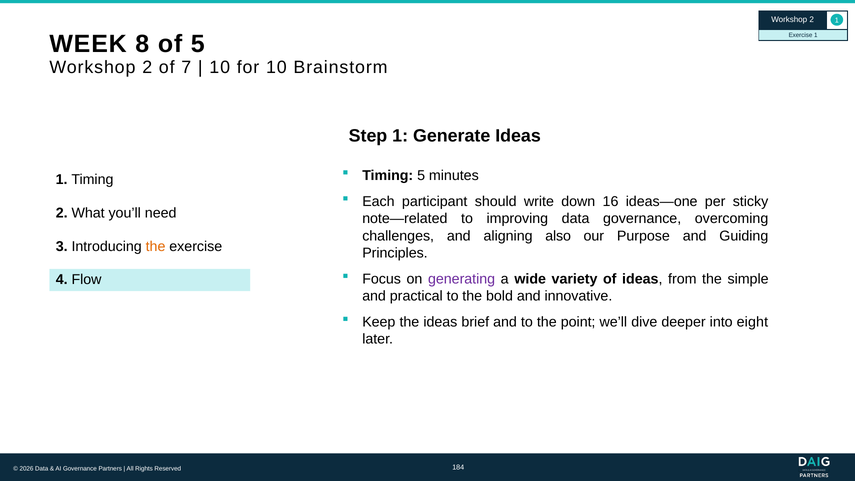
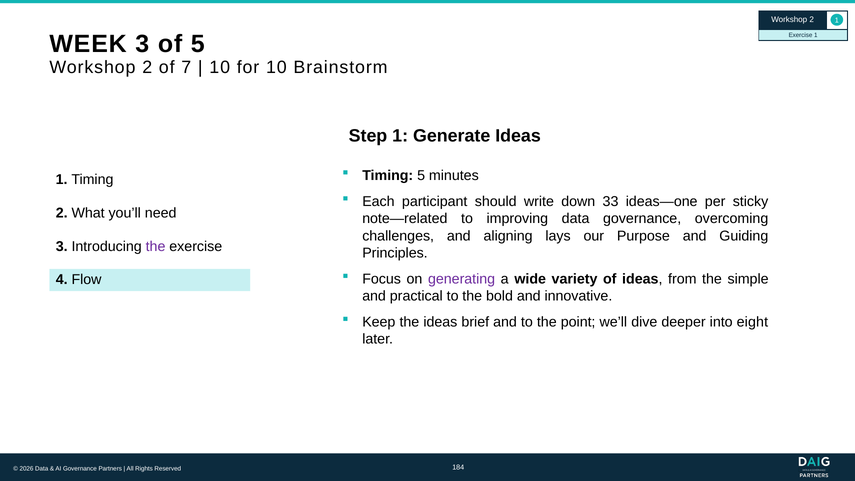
WEEK 8: 8 -> 3
16: 16 -> 33
also: also -> lays
the at (156, 247) colour: orange -> purple
